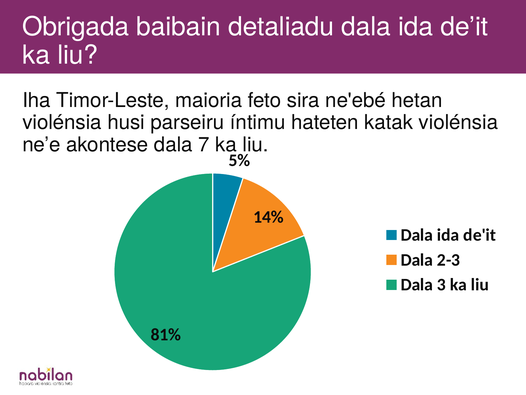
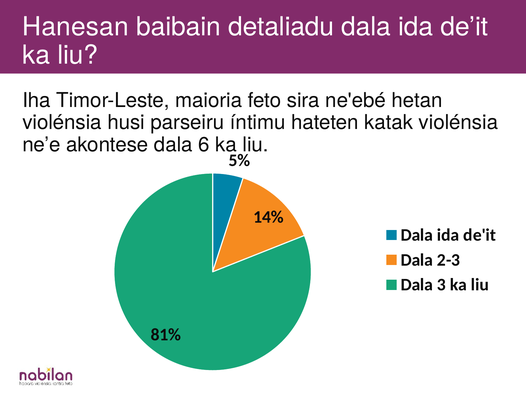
Obrigada: Obrigada -> Hanesan
7: 7 -> 6
